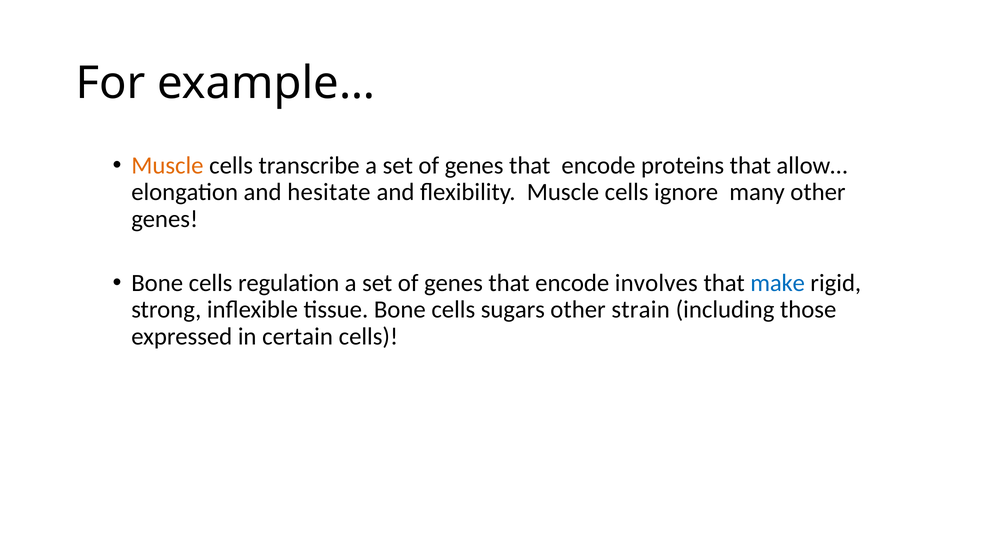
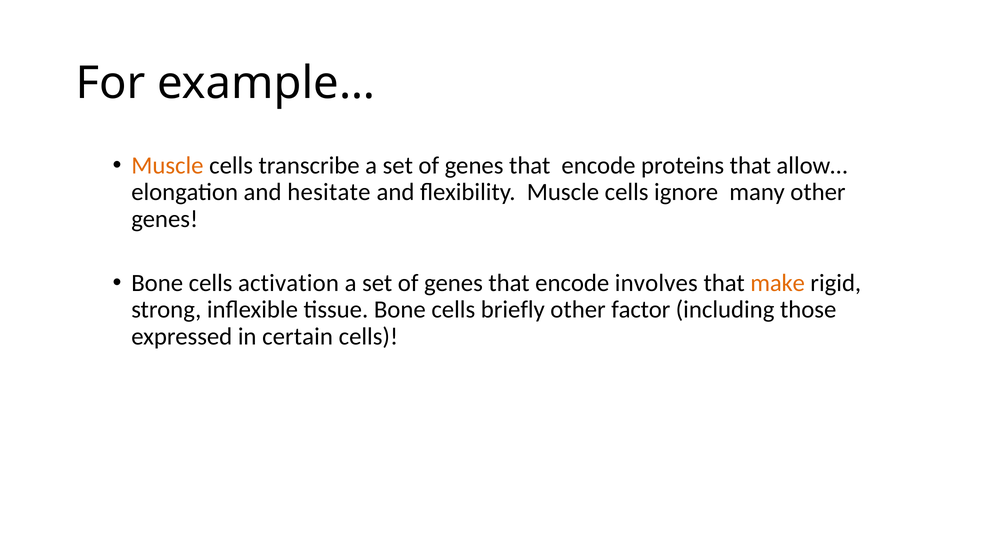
regulation: regulation -> activation
make colour: blue -> orange
sugars: sugars -> briefly
strain: strain -> factor
